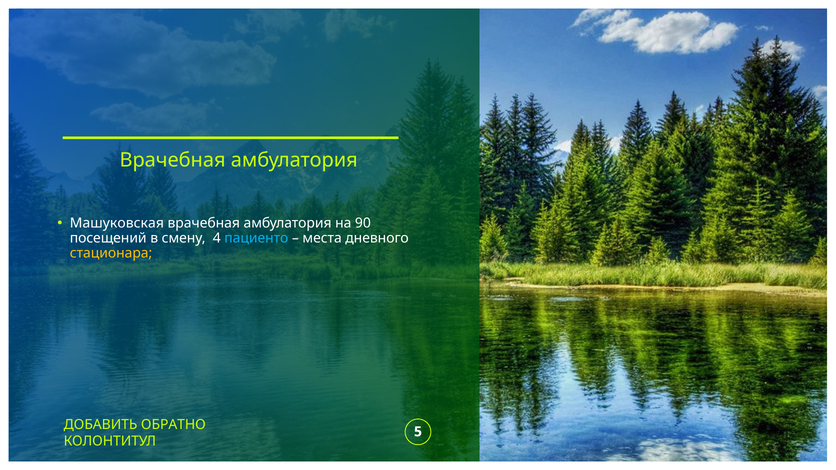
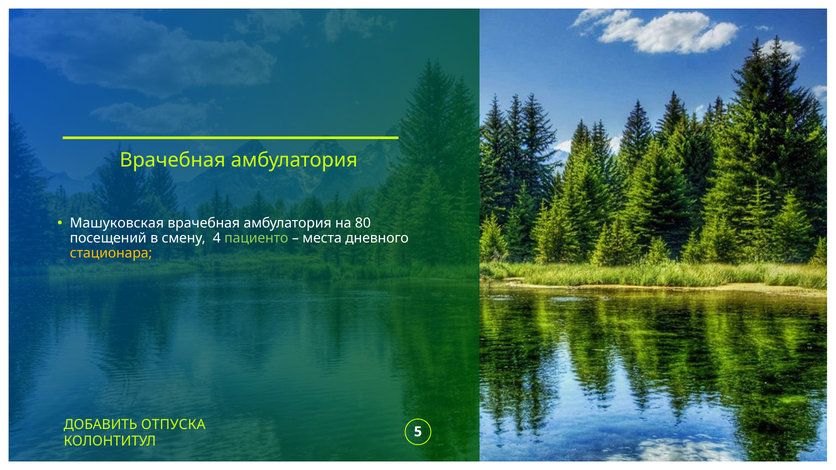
90: 90 -> 80
пациенто colour: light blue -> light green
ОБРАТНО: ОБРАТНО -> ОТПУСКА
